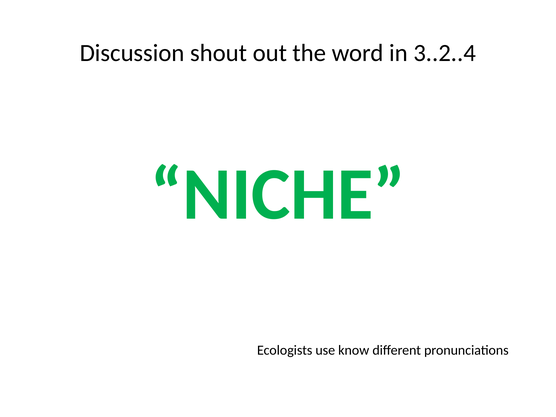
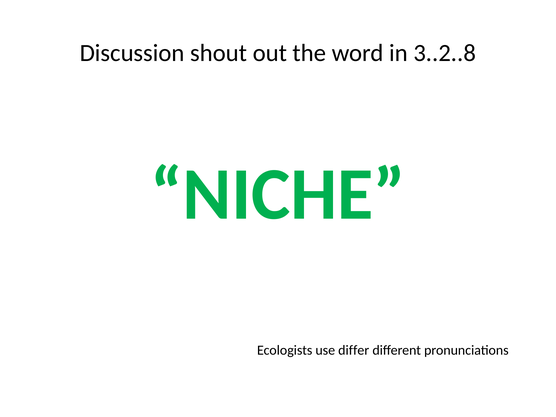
3..2..4: 3..2..4 -> 3..2..8
know: know -> differ
